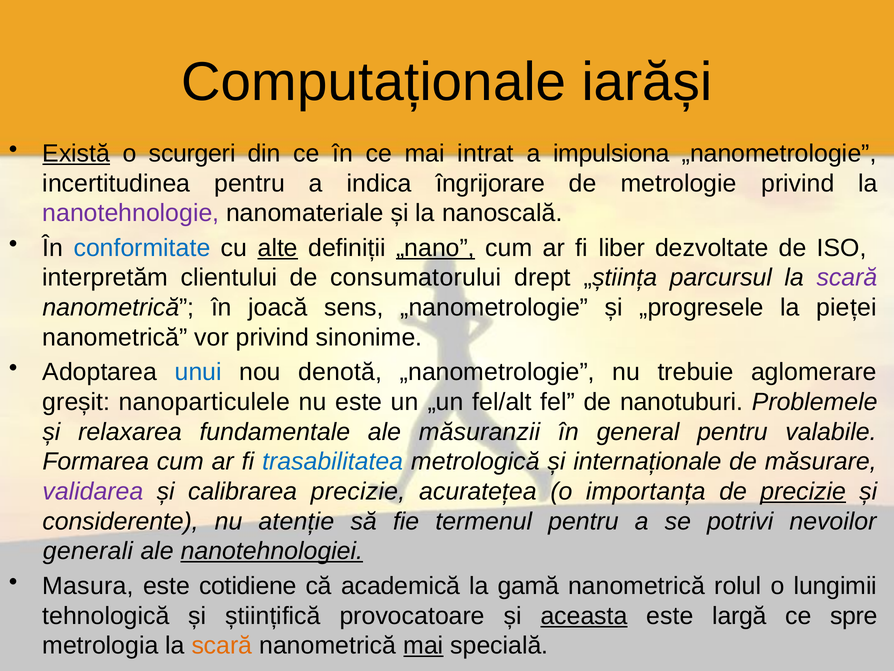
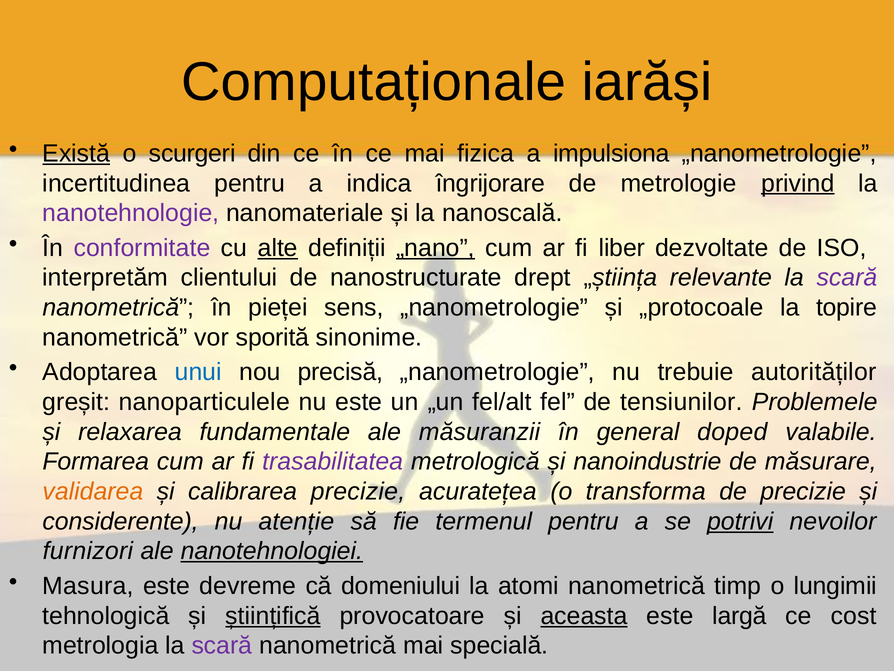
intrat: intrat -> fizica
privind at (798, 183) underline: none -> present
conformitate colour: blue -> purple
consumatorului: consumatorului -> nanostructurate
parcursul: parcursul -> relevante
joacă: joacă -> pieței
„progresele: „progresele -> „protocoale
pieței: pieței -> topire
vor privind: privind -> sporită
denotă: denotă -> precisă
aglomerare: aglomerare -> autorităților
nanotuburi: nanotuburi -> tensiunilor
general pentru: pentru -> doped
trasabilitatea colour: blue -> purple
internaționale: internaționale -> nanoindustrie
validarea colour: purple -> orange
importanța: importanța -> transforma
precizie at (803, 491) underline: present -> none
potrivi underline: none -> present
generali: generali -> furnizori
cotidiene: cotidiene -> devreme
academică: academică -> domeniului
gamă: gamă -> atomi
rolul: rolul -> timp
științifică underline: none -> present
spre: spre -> cost
scară at (222, 645) colour: orange -> purple
mai at (423, 645) underline: present -> none
